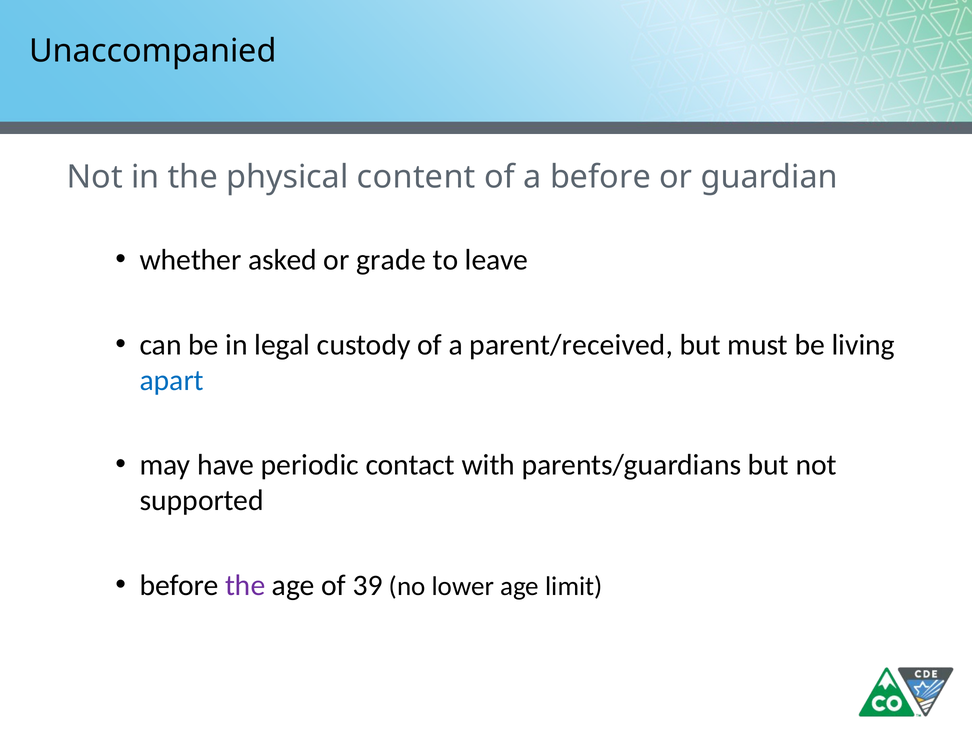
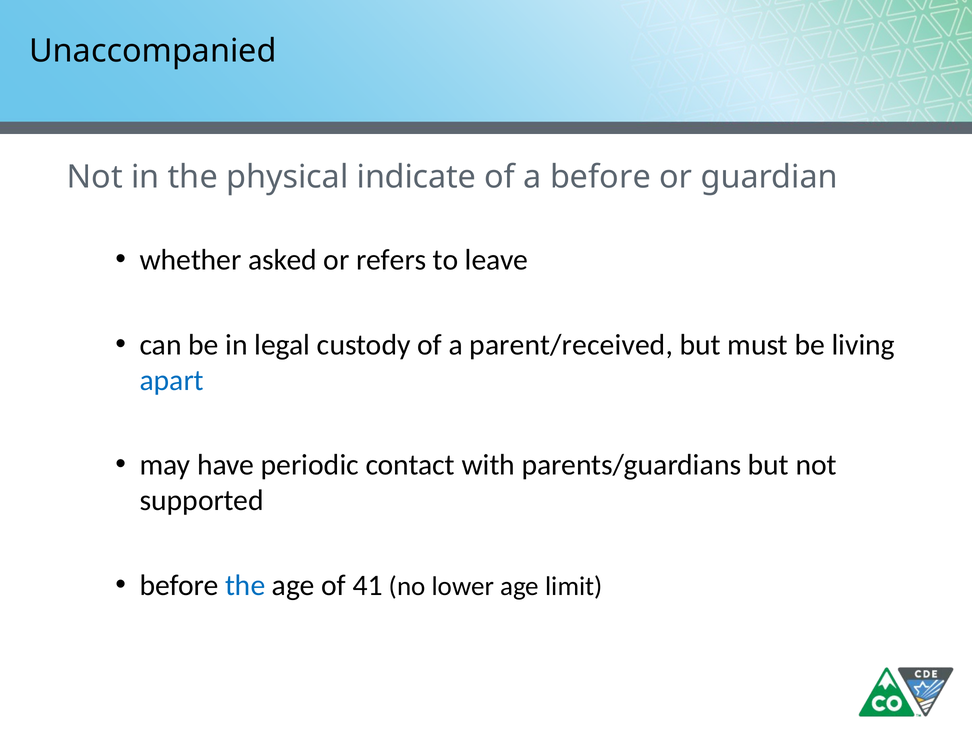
content: content -> indicate
grade: grade -> refers
the at (245, 585) colour: purple -> blue
39: 39 -> 41
